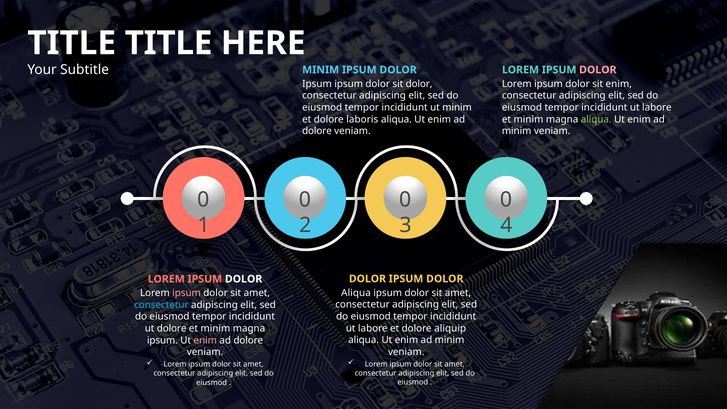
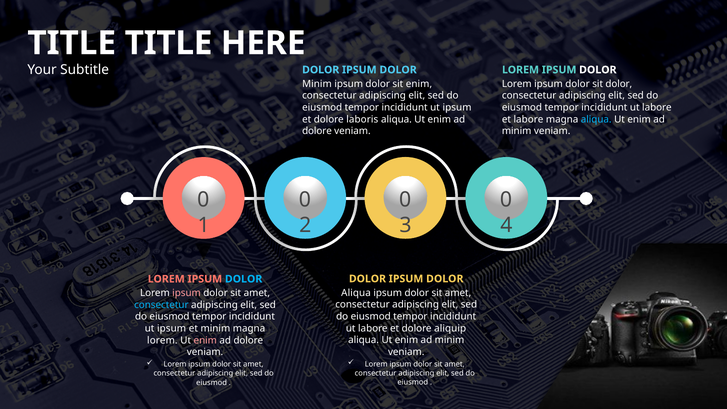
MINIM at (321, 70): MINIM -> DOLOR
DOLOR at (598, 70) colour: pink -> white
Ipsum at (317, 84): Ipsum -> Minim
sit dolor: dolor -> enim
sit enim: enim -> dolor
minim at (457, 108): minim -> ipsum
minim at (528, 119): minim -> labore
aliqua at (596, 119) colour: light green -> light blue
DOLOR at (244, 279) colour: white -> light blue
dolore at (172, 328): dolore -> ipsum
ipsum at (162, 340): ipsum -> lorem
